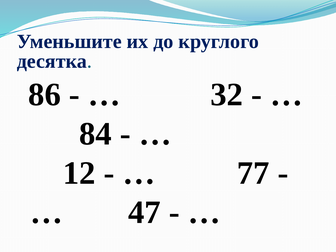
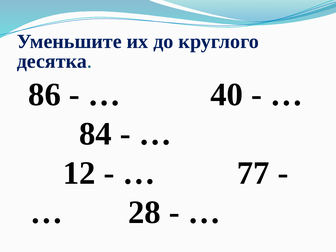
32: 32 -> 40
47: 47 -> 28
